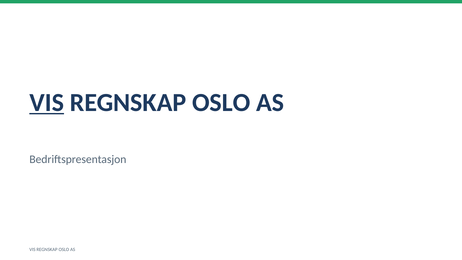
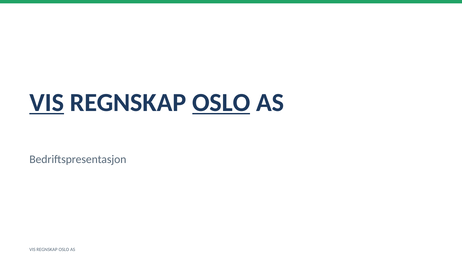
OSLO at (221, 102) underline: none -> present
